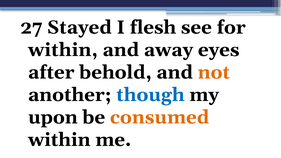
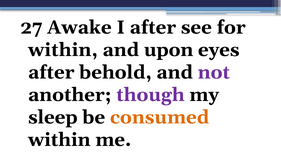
Stayed: Stayed -> Awake
I flesh: flesh -> after
away: away -> upon
not colour: orange -> purple
though colour: blue -> purple
upon: upon -> sleep
